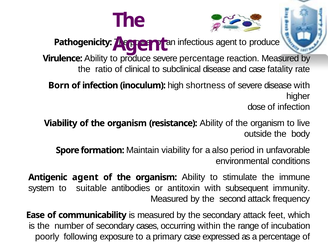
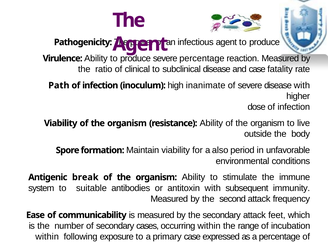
Born: Born -> Path
shortness: shortness -> inanimate
Antigenic agent: agent -> break
poorly at (47, 237): poorly -> within
